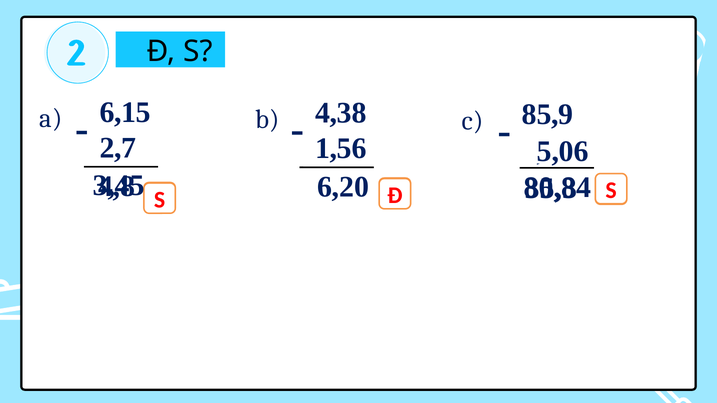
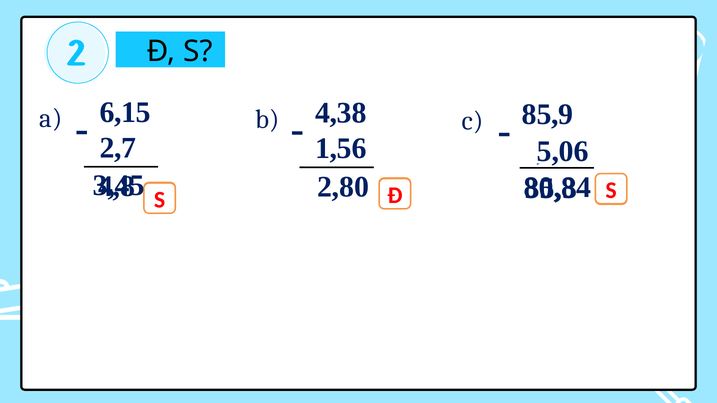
6,20: 6,20 -> 2,80
